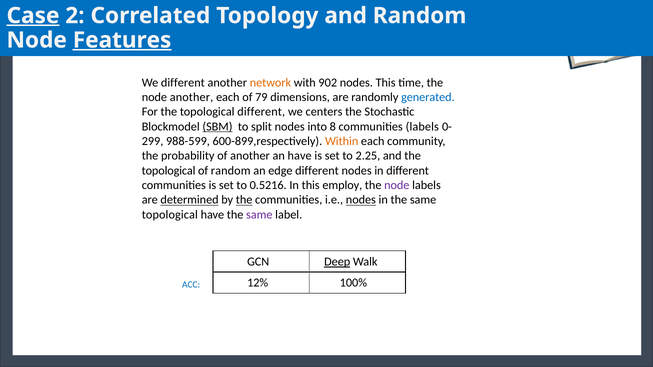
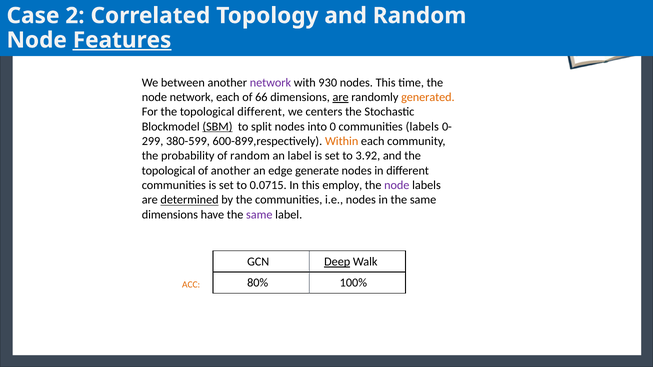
Case underline: present -> none
We different: different -> between
network at (270, 83) colour: orange -> purple
902: 902 -> 930
node another: another -> network
79: 79 -> 66
are at (341, 97) underline: none -> present
generated colour: blue -> orange
8: 8 -> 0
988-599: 988-599 -> 380-599
of another: another -> random
an have: have -> label
2.25: 2.25 -> 3.92
of random: random -> another
edge different: different -> generate
0.5216: 0.5216 -> 0.0715
the at (244, 200) underline: present -> none
nodes at (361, 200) underline: present -> none
topological at (170, 215): topological -> dimensions
12%: 12% -> 80%
ACC colour: blue -> orange
